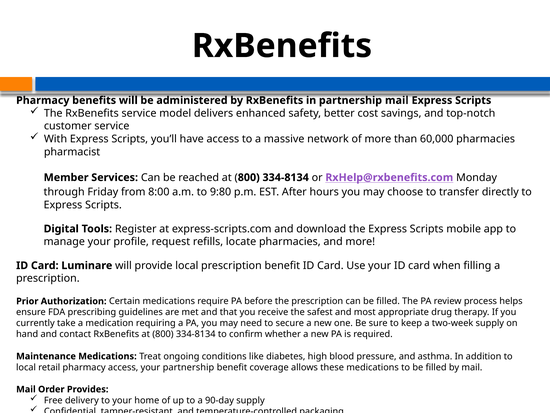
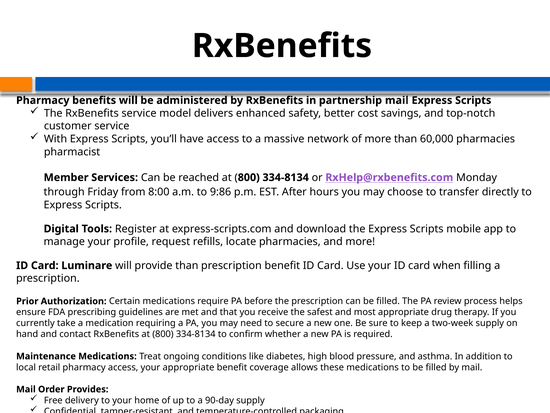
9:80: 9:80 -> 9:86
provide local: local -> than
your partnership: partnership -> appropriate
